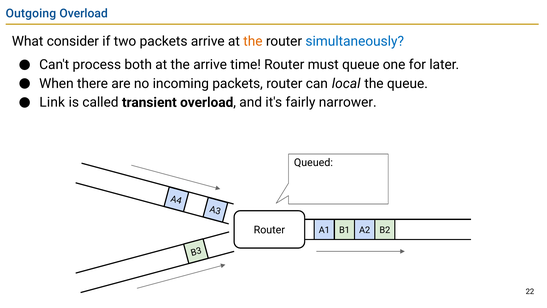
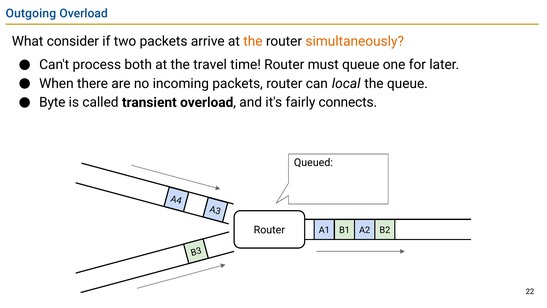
simultaneously colour: blue -> orange
the arrive: arrive -> travel
Link: Link -> Byte
narrower: narrower -> connects
